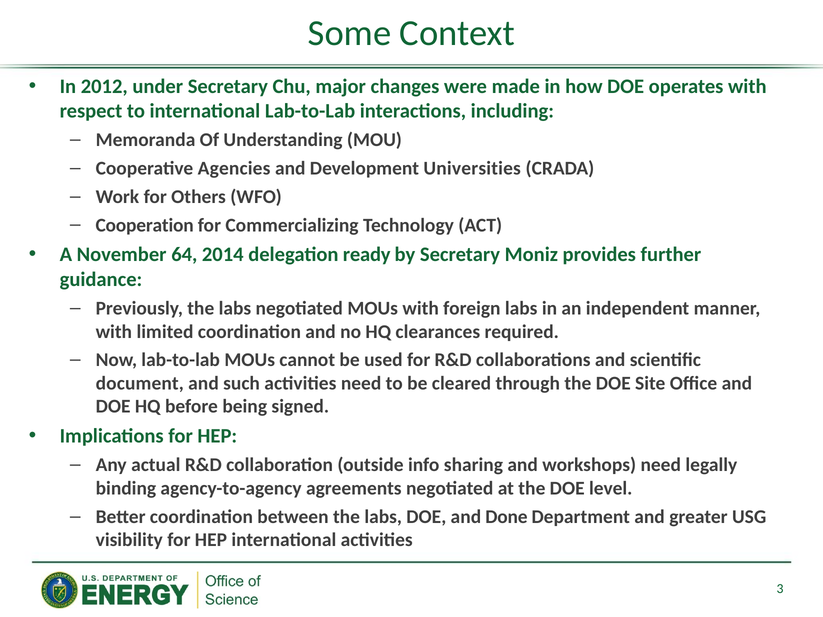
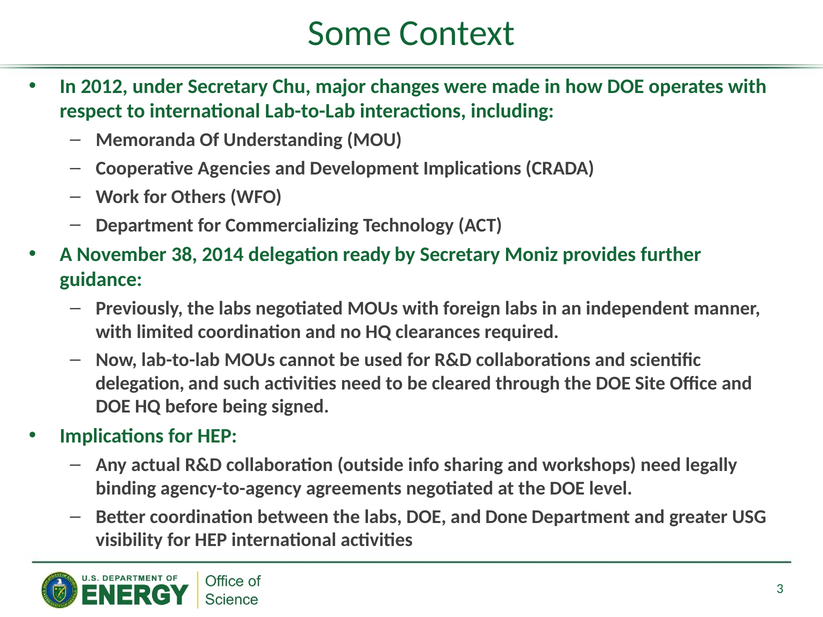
Development Universities: Universities -> Implications
Cooperation at (145, 225): Cooperation -> Department
64: 64 -> 38
document at (140, 383): document -> delegation
